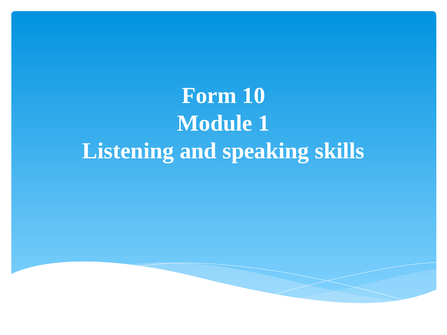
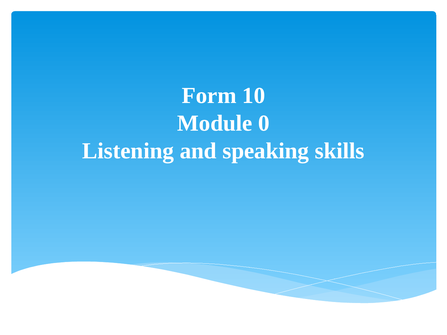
1: 1 -> 0
